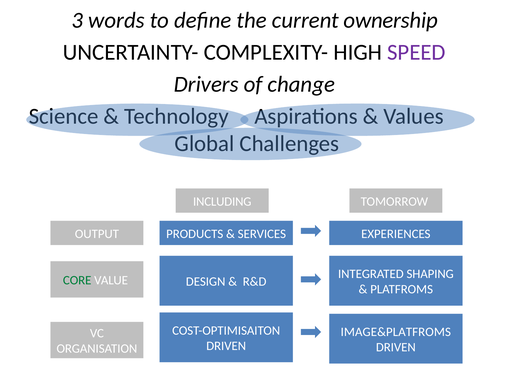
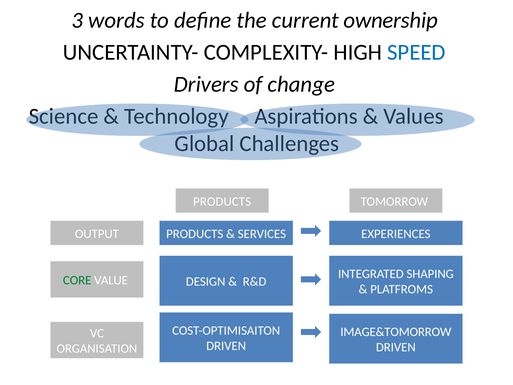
SPEED colour: purple -> blue
INCLUDING at (222, 201): INCLUDING -> PRODUCTS
IMAGE&PLATFROMS: IMAGE&PLATFROMS -> IMAGE&TOMORROW
